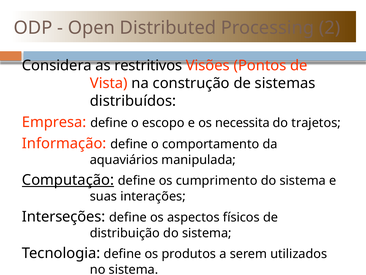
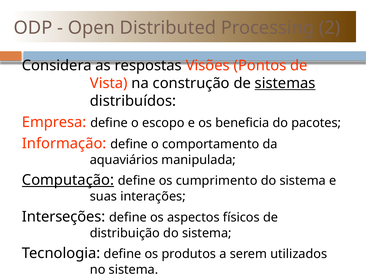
restritivos: restritivos -> respostas
sistemas underline: none -> present
necessita: necessita -> beneficia
trajetos: trajetos -> pacotes
